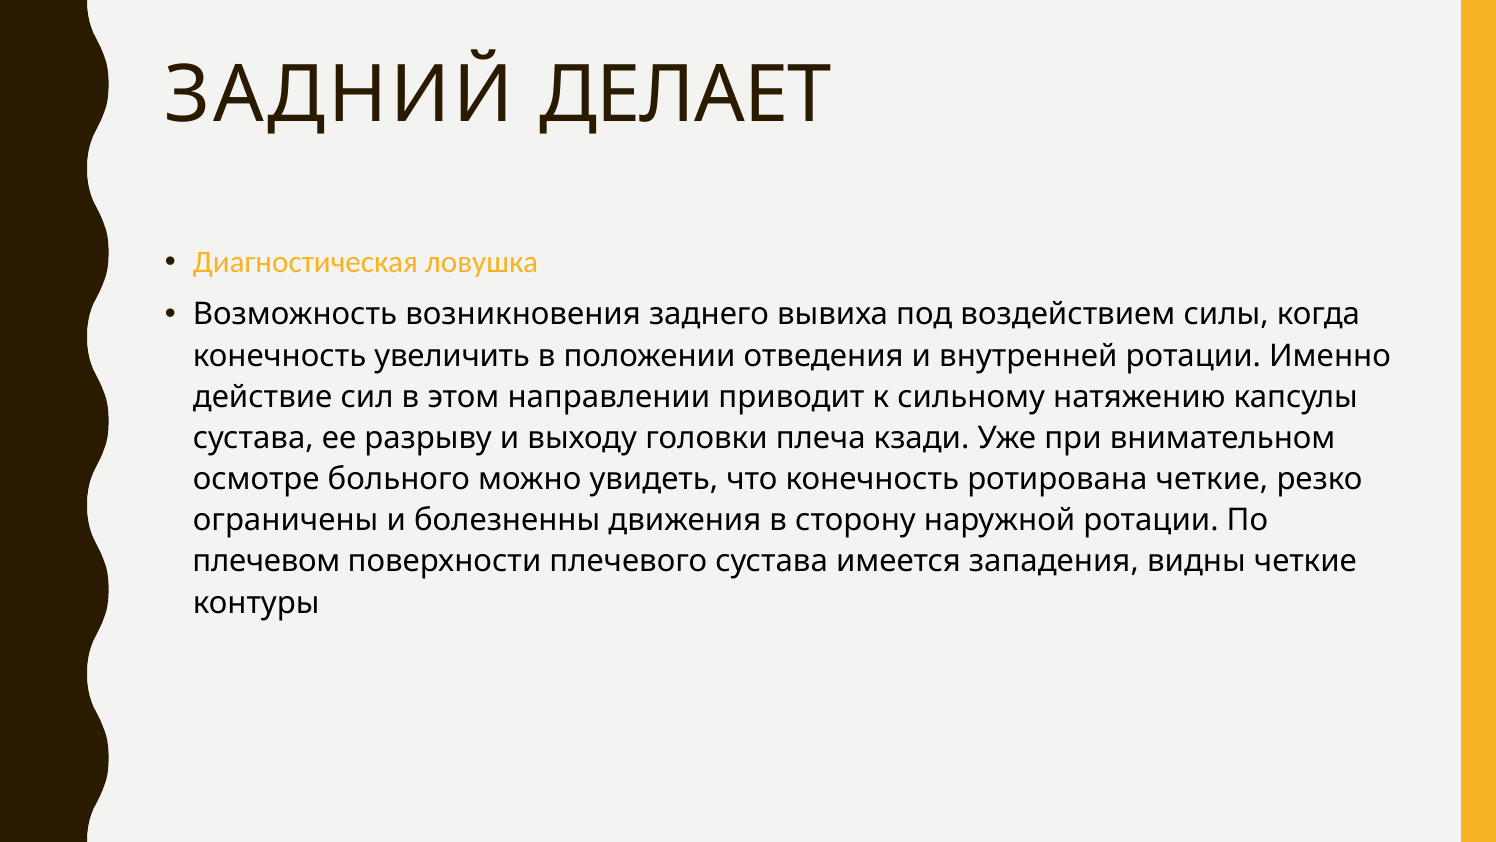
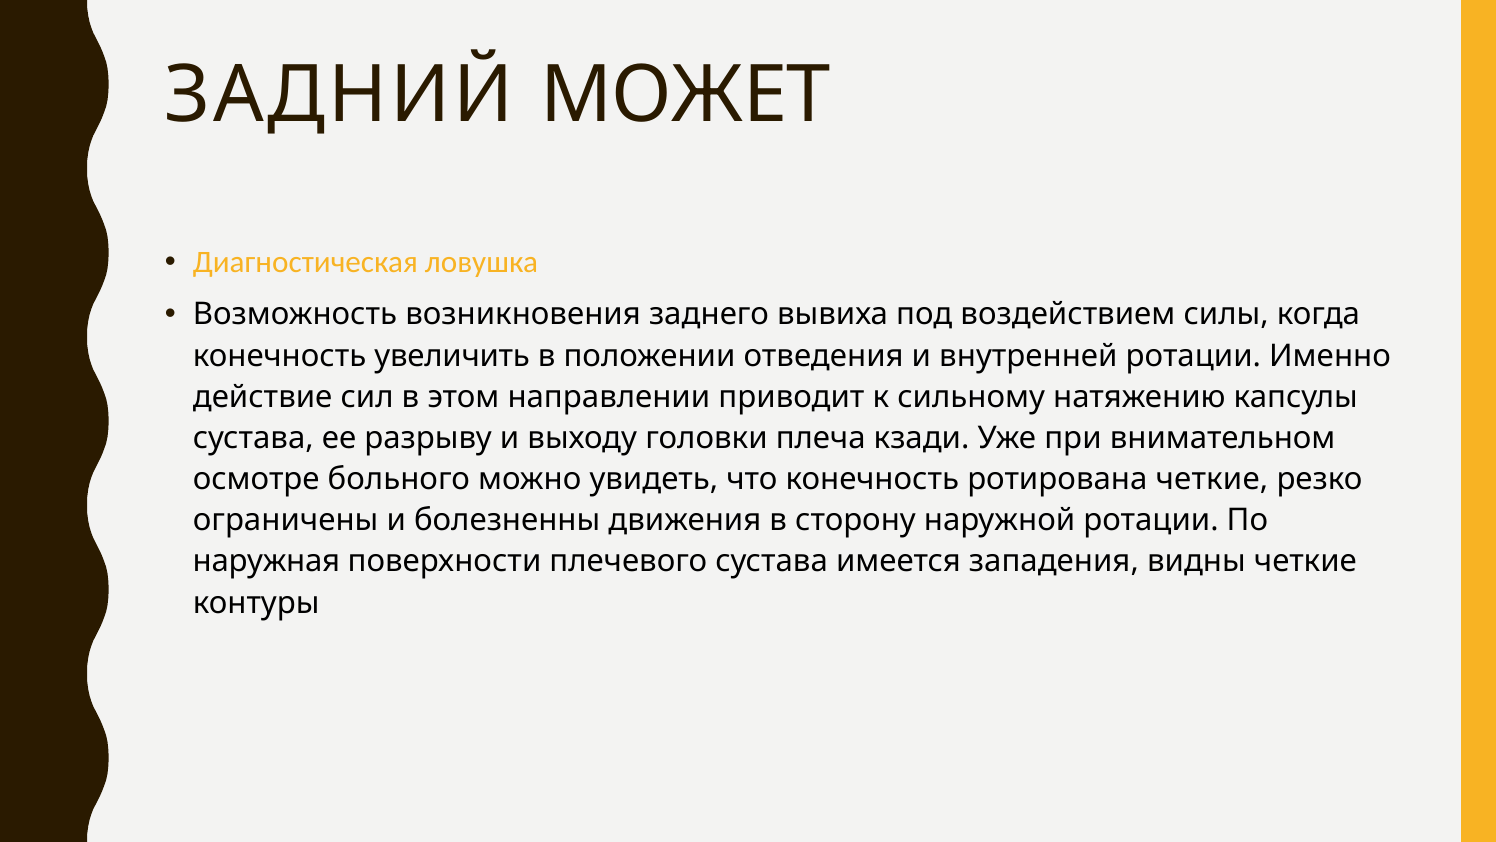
ДЕЛАЕТ: ДЕЛАЕТ -> МОЖЕТ
плечевом: плечевом -> наружная
